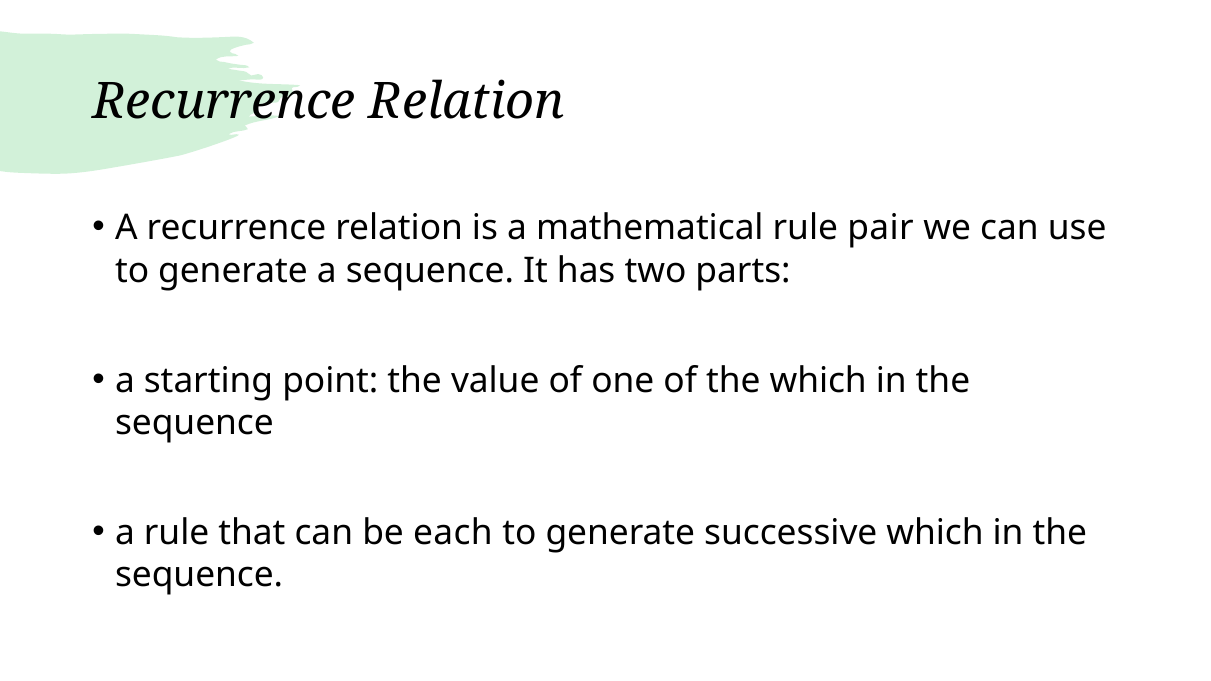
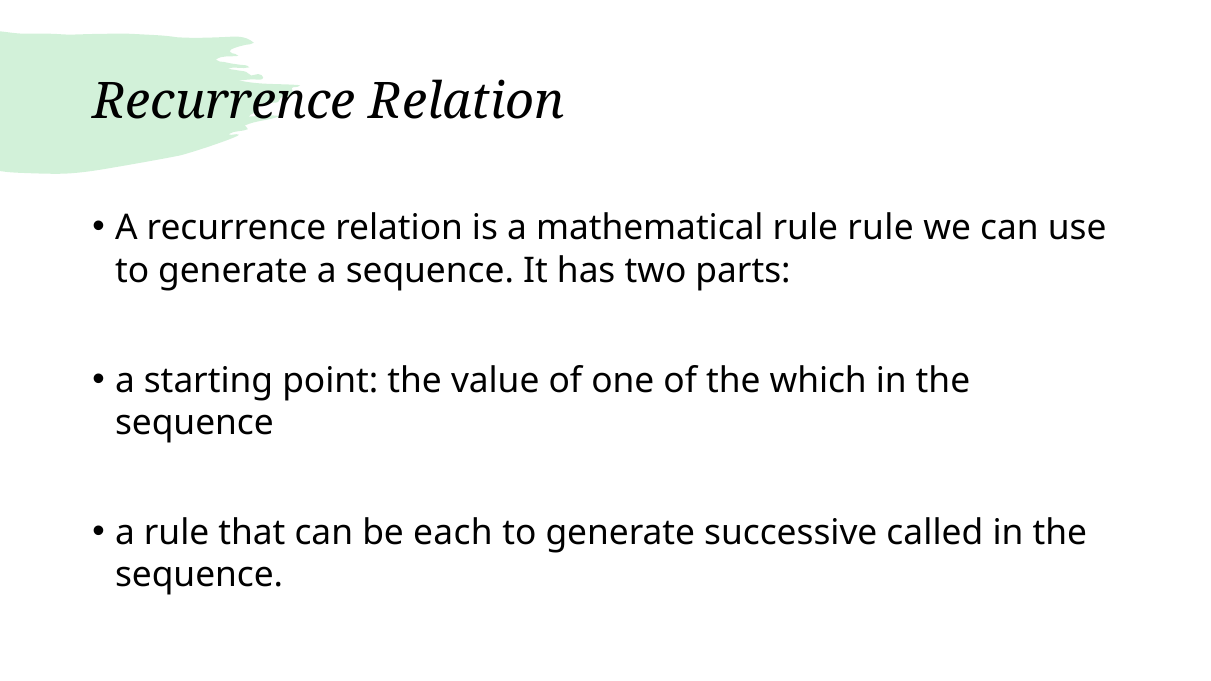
rule pair: pair -> rule
successive which: which -> called
